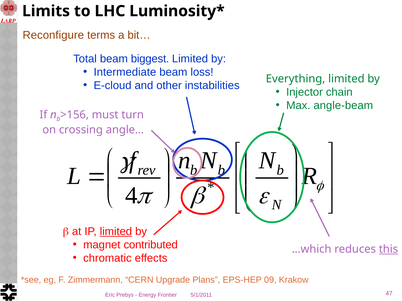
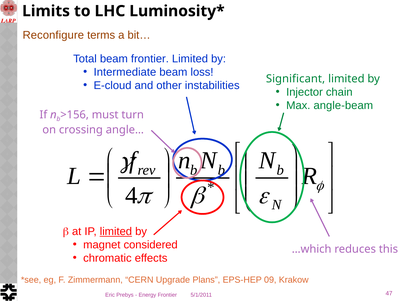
beam biggest: biggest -> frontier
Everything: Everything -> Significant
contributed: contributed -> considered
this underline: present -> none
